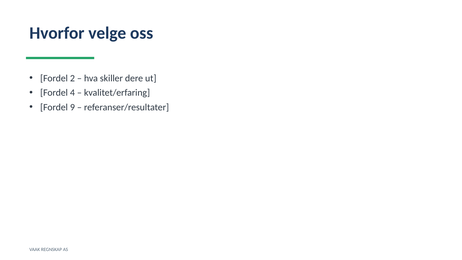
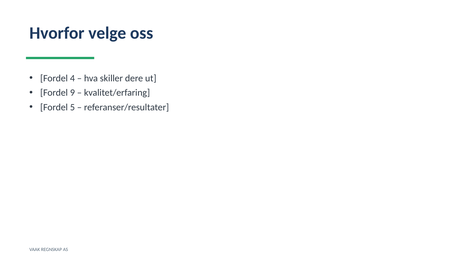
2: 2 -> 4
4: 4 -> 9
9: 9 -> 5
